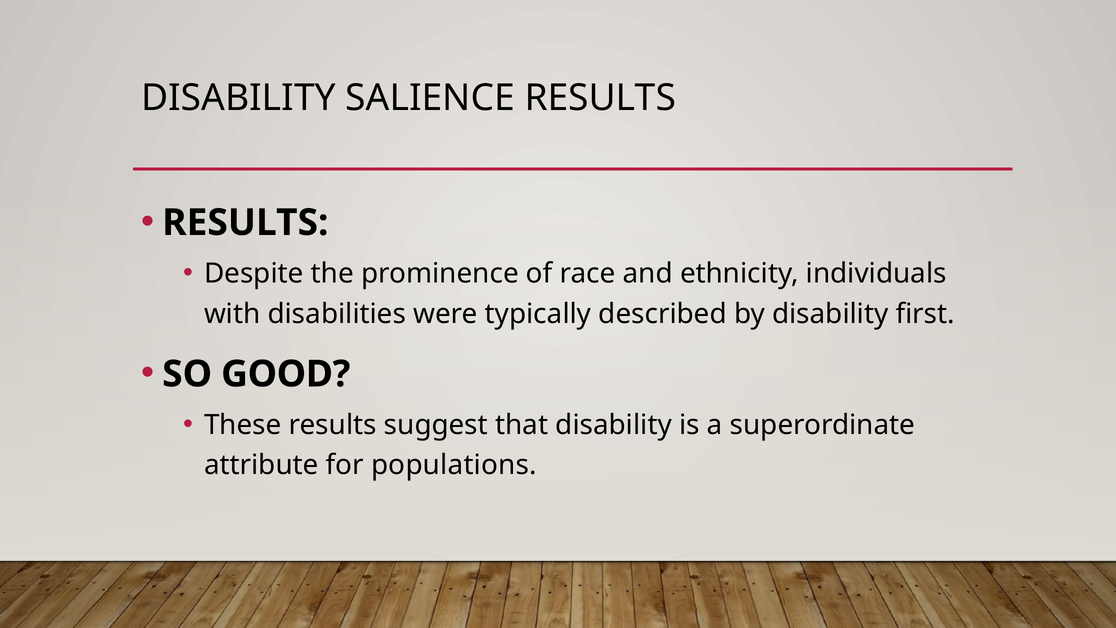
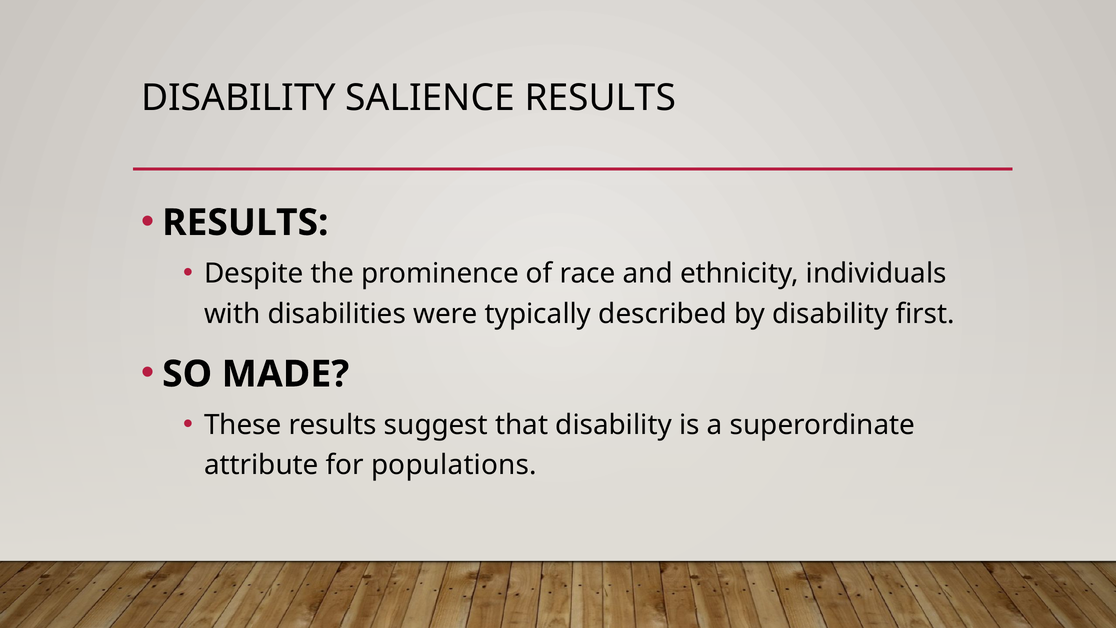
GOOD: GOOD -> MADE
